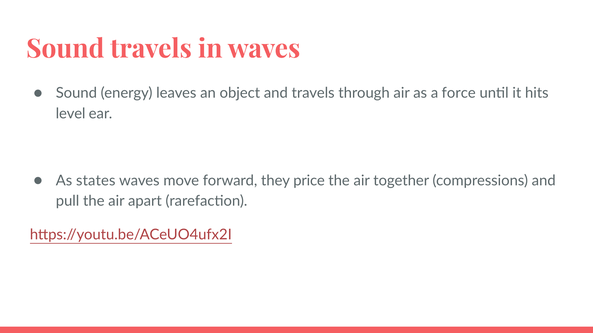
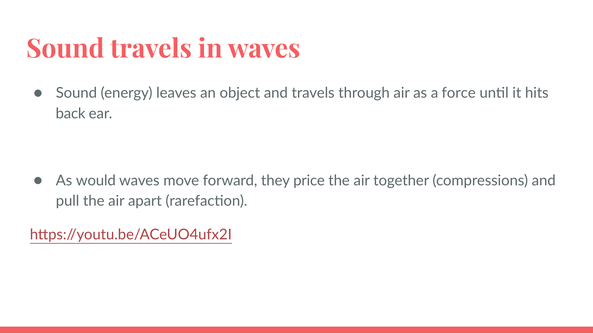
level: level -> back
states: states -> would
